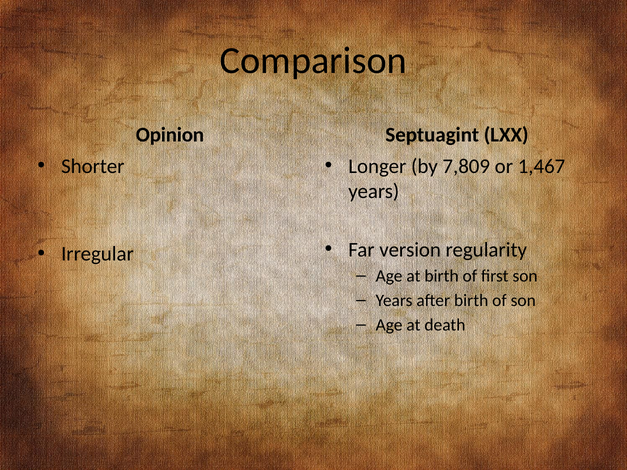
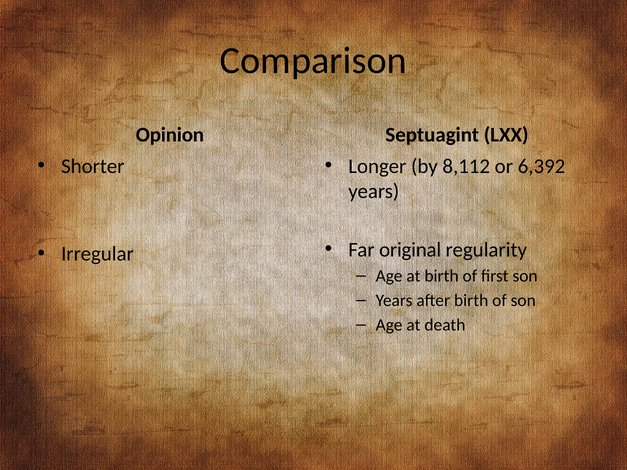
7,809: 7,809 -> 8,112
1,467: 1,467 -> 6,392
version: version -> original
